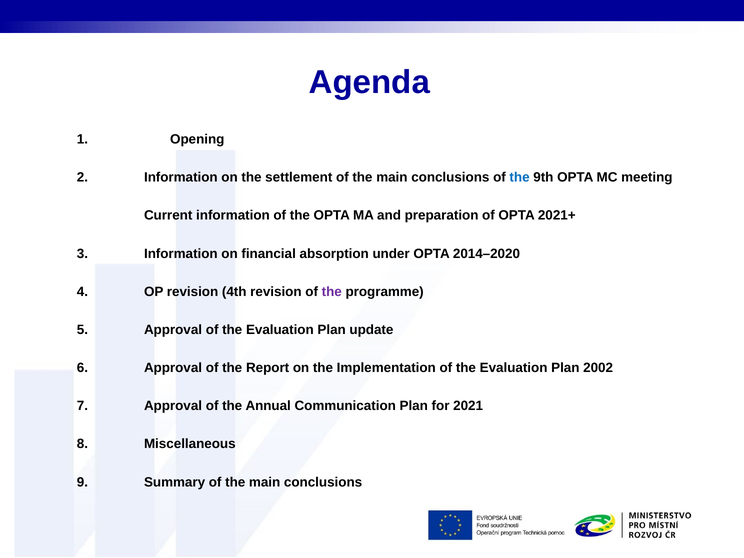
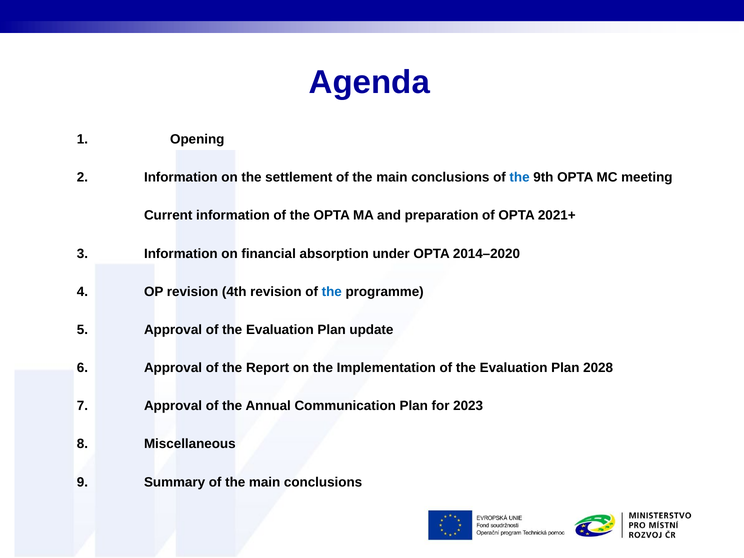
the at (332, 292) colour: purple -> blue
2002: 2002 -> 2028
2021: 2021 -> 2023
